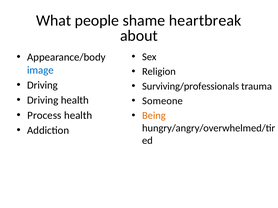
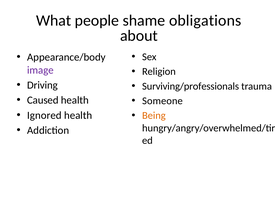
heartbreak: heartbreak -> obligations
image colour: blue -> purple
Driving at (43, 100): Driving -> Caused
Process: Process -> Ignored
